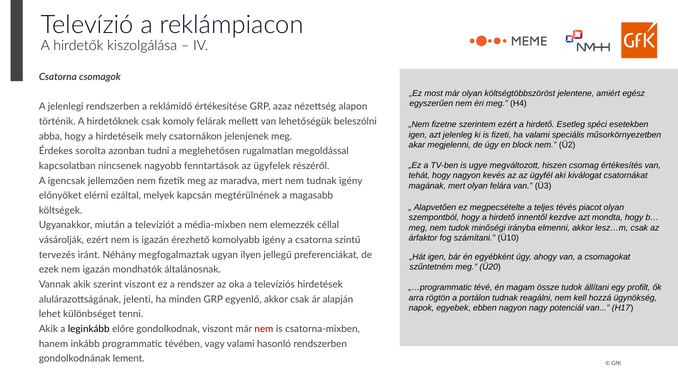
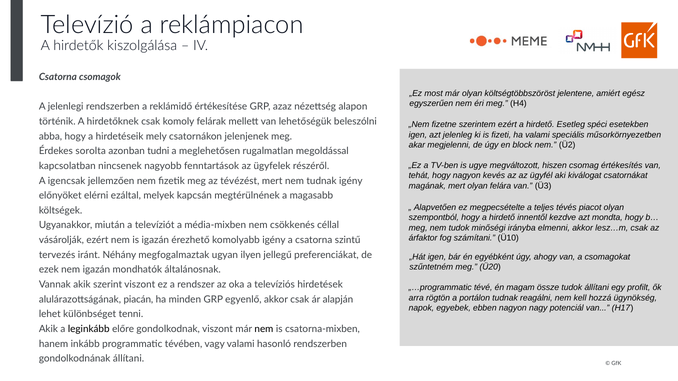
maradva: maradva -> tévézést
elemezzék: elemezzék -> csökkenés
jelenti: jelenti -> piacán
nem at (264, 329) colour: red -> black
gondolkodnának lement: lement -> állítani
